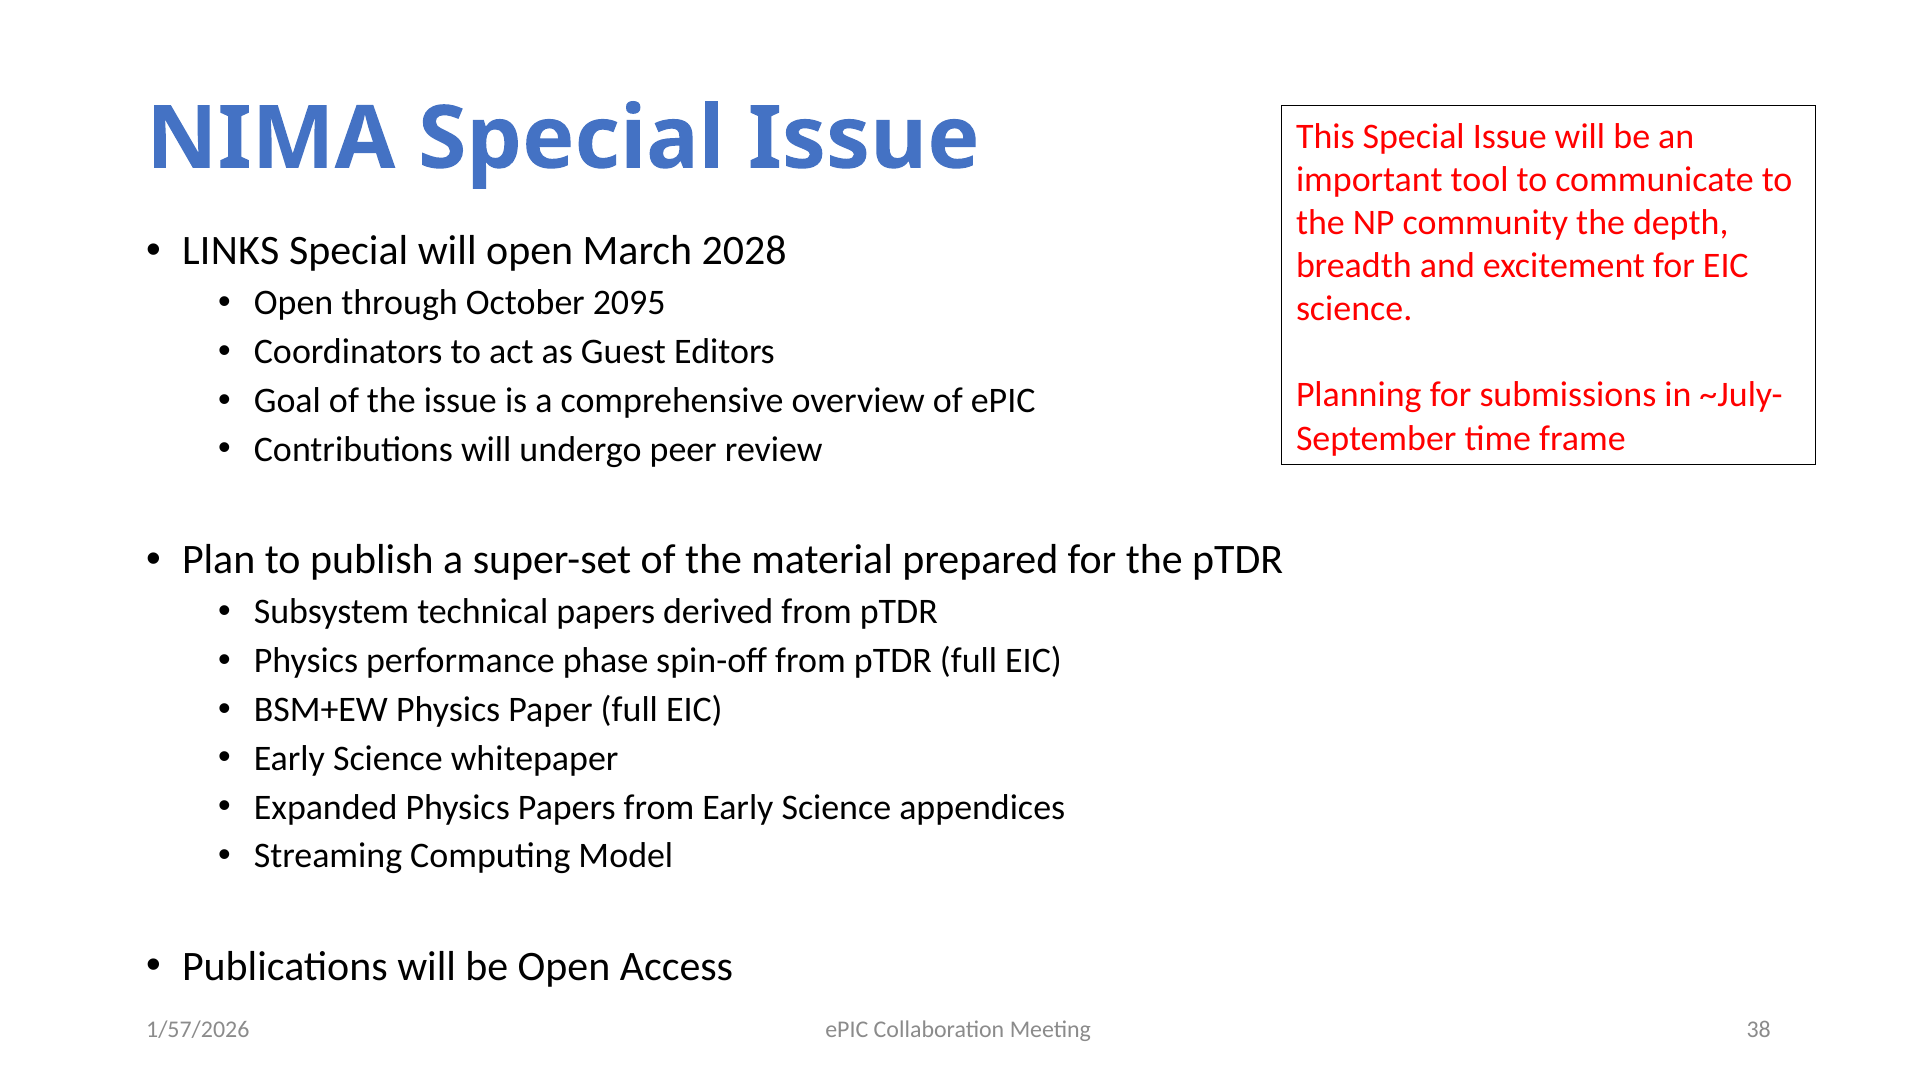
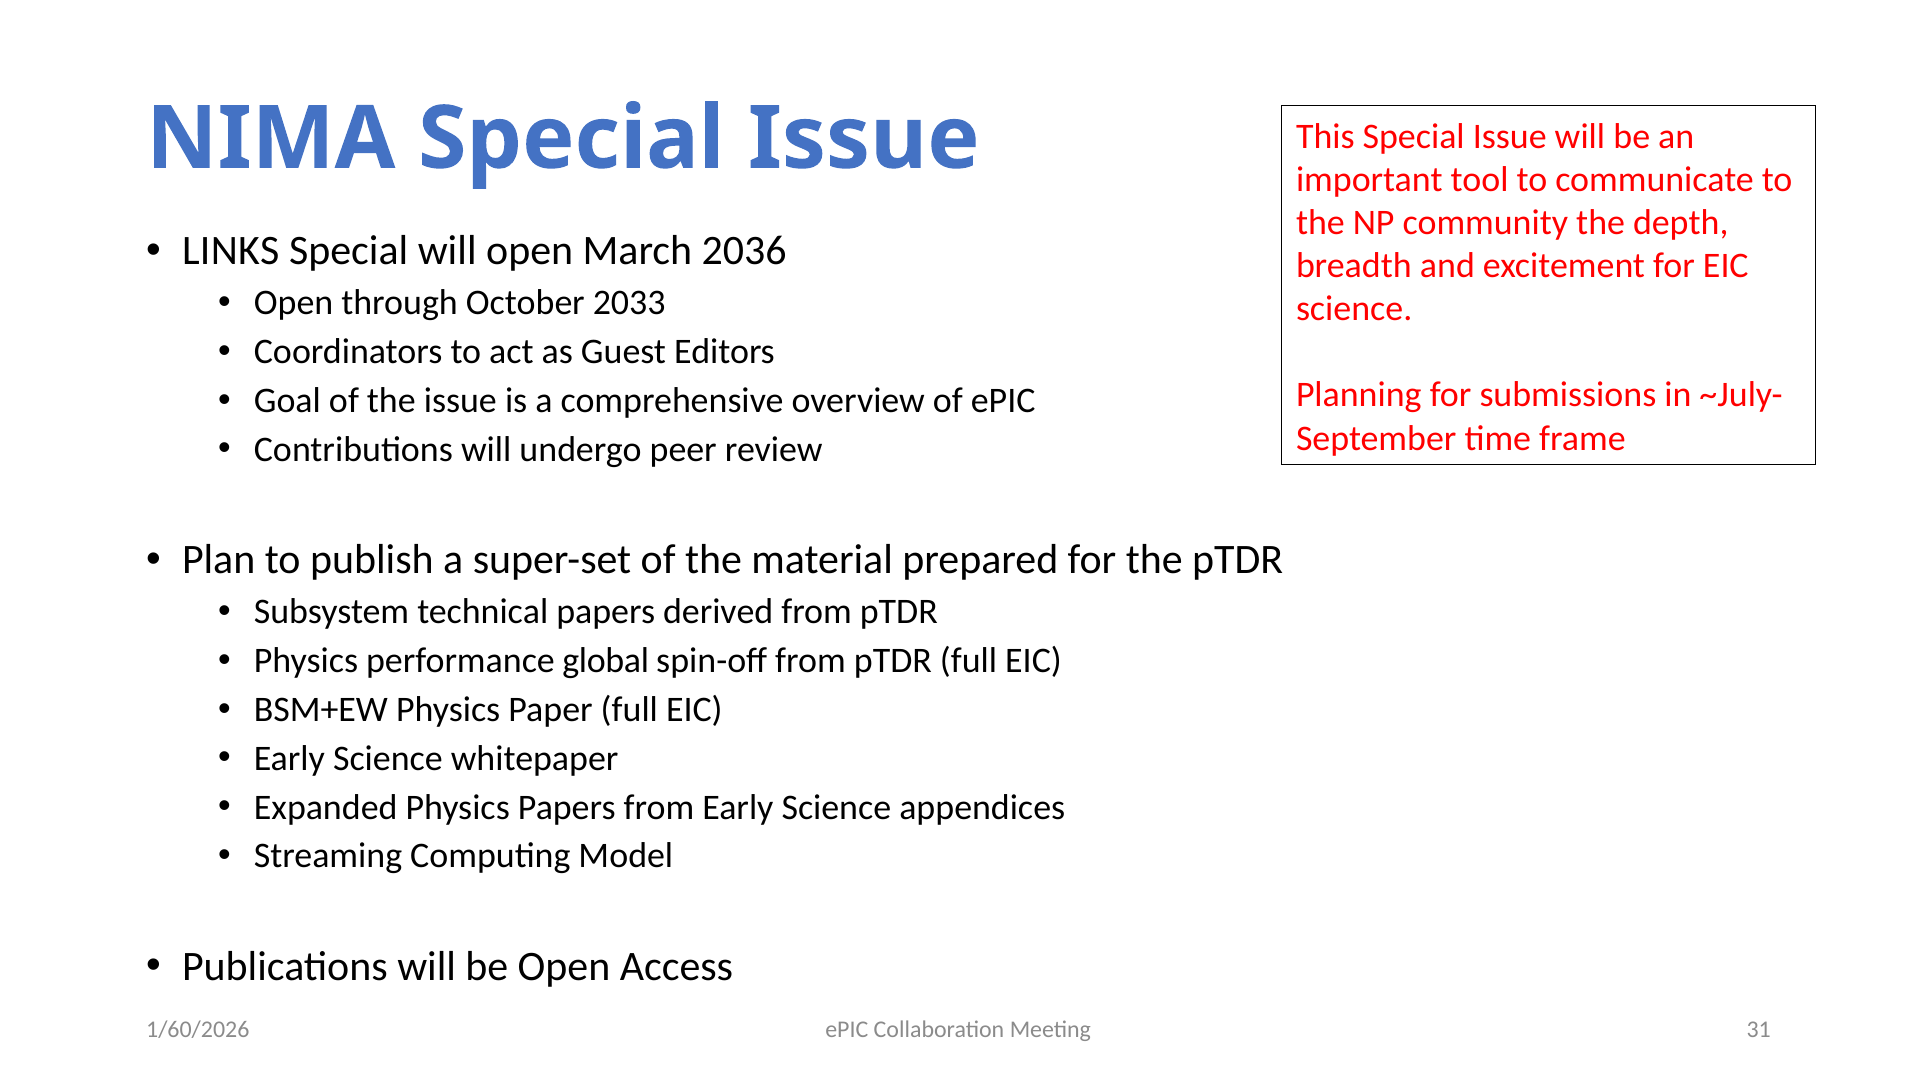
2028: 2028 -> 2036
2095: 2095 -> 2033
phase: phase -> global
1/57/2026: 1/57/2026 -> 1/60/2026
38: 38 -> 31
